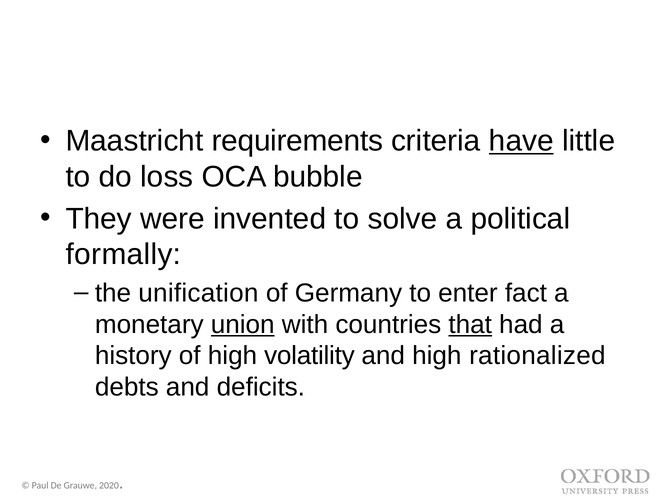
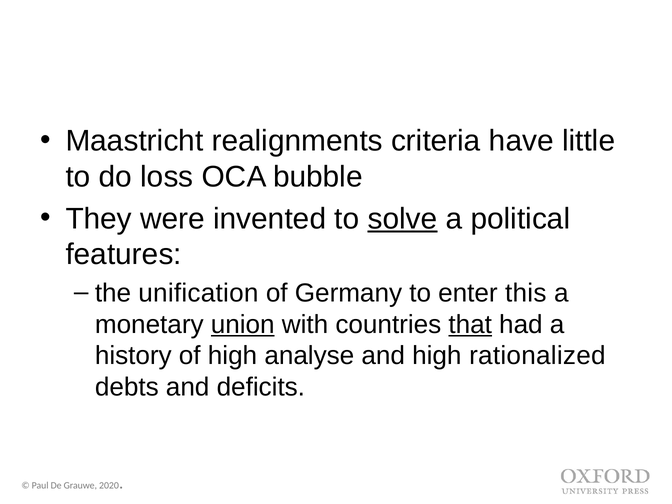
requirements: requirements -> realignments
have underline: present -> none
solve underline: none -> present
formally: formally -> features
fact: fact -> this
volatility: volatility -> analyse
